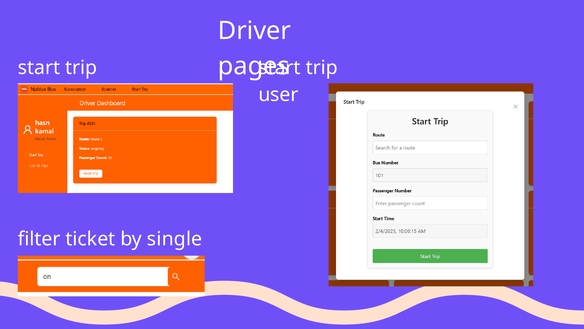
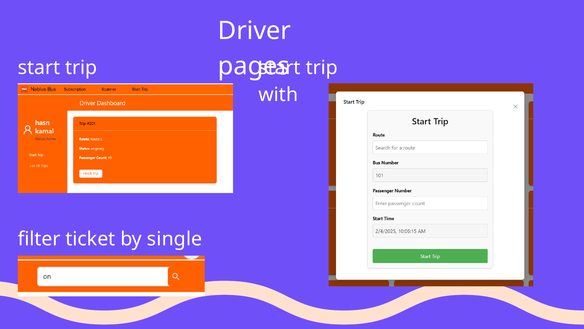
user: user -> with
